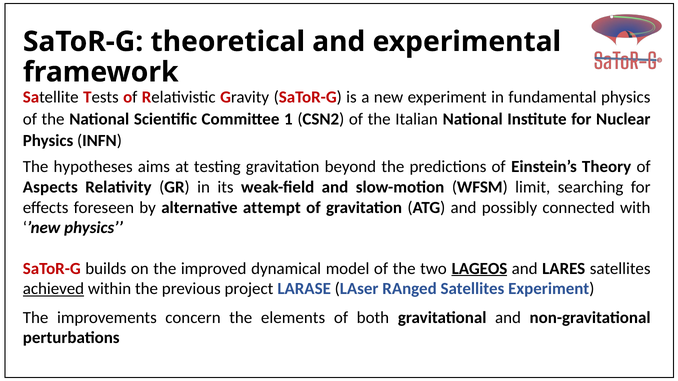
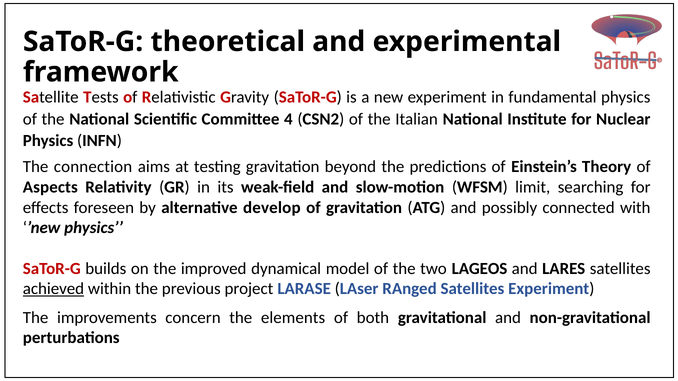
1: 1 -> 4
hypotheses: hypotheses -> connection
attempt: attempt -> develop
LAGEOS underline: present -> none
